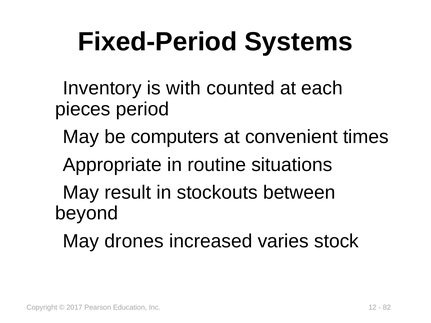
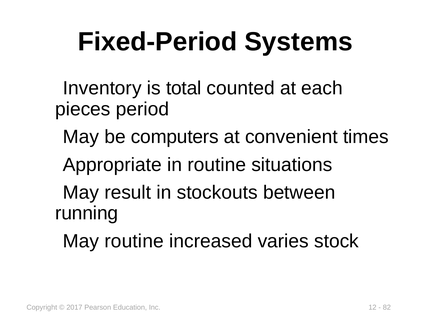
with: with -> total
beyond: beyond -> running
drones at (134, 241): drones -> routine
